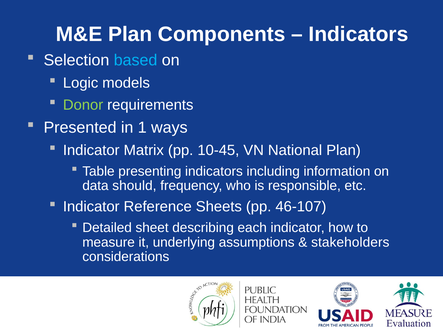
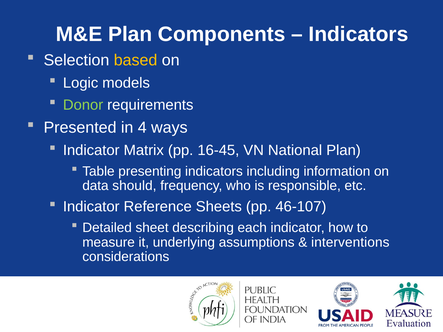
based colour: light blue -> yellow
1: 1 -> 4
10-45: 10-45 -> 16-45
stakeholders: stakeholders -> interventions
